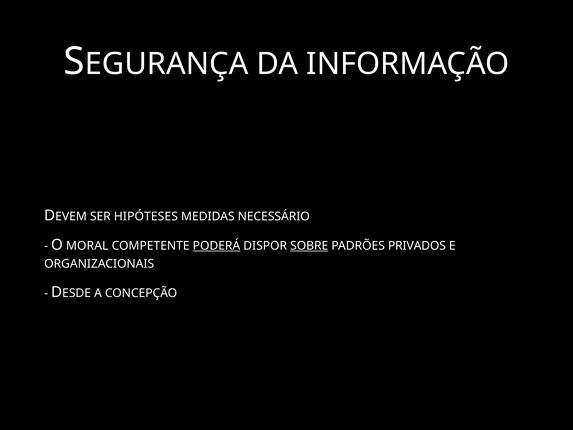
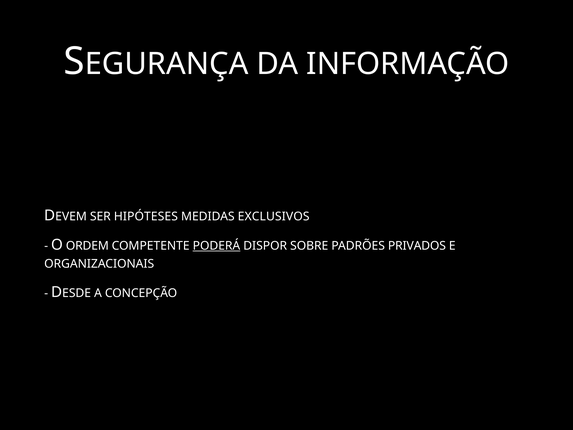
NECESSÁRIO: NECESSÁRIO -> EXCLUSIVOS
MORAL: MORAL -> ORDEM
SOBRE underline: present -> none
